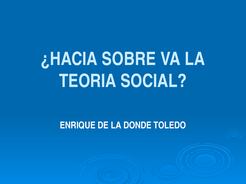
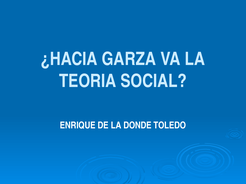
SOBRE: SOBRE -> GARZA
